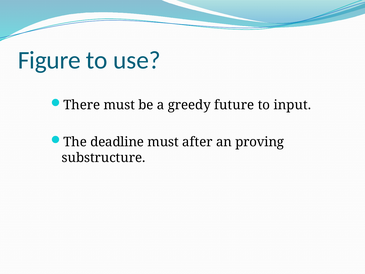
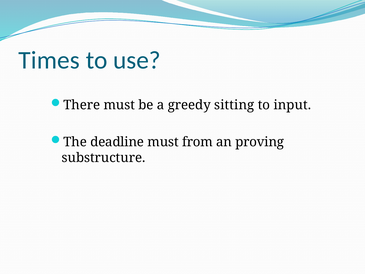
Figure: Figure -> Times
future: future -> sitting
after: after -> from
